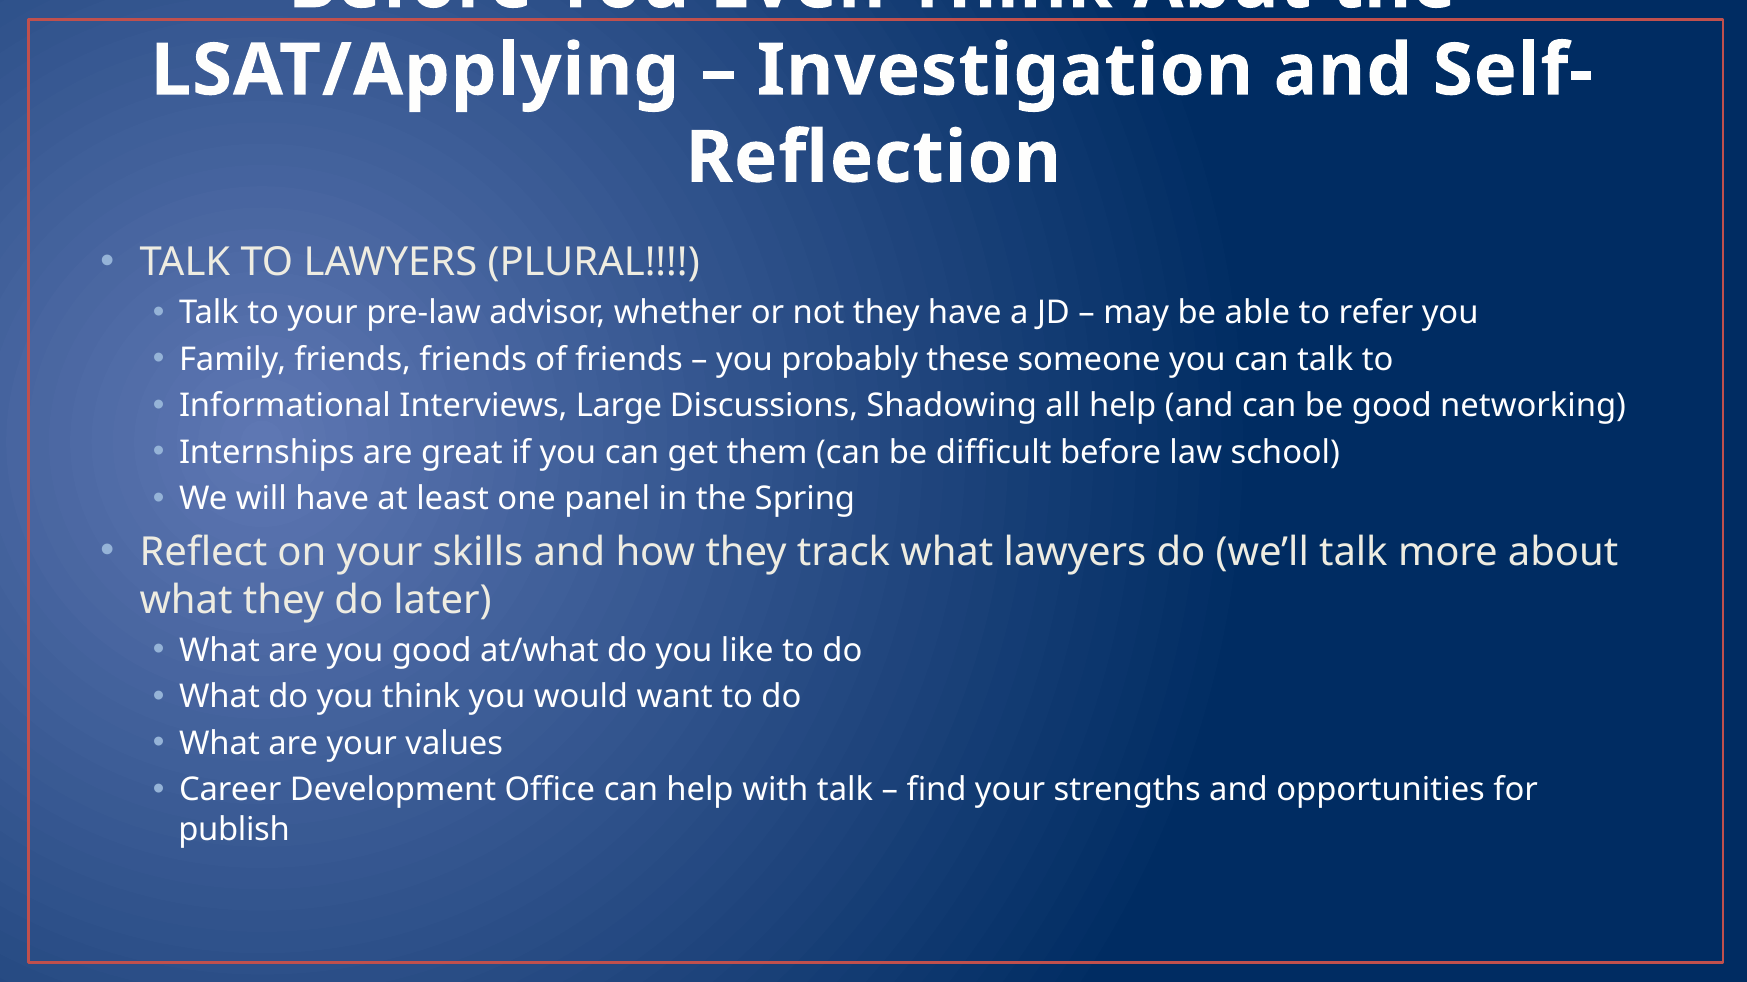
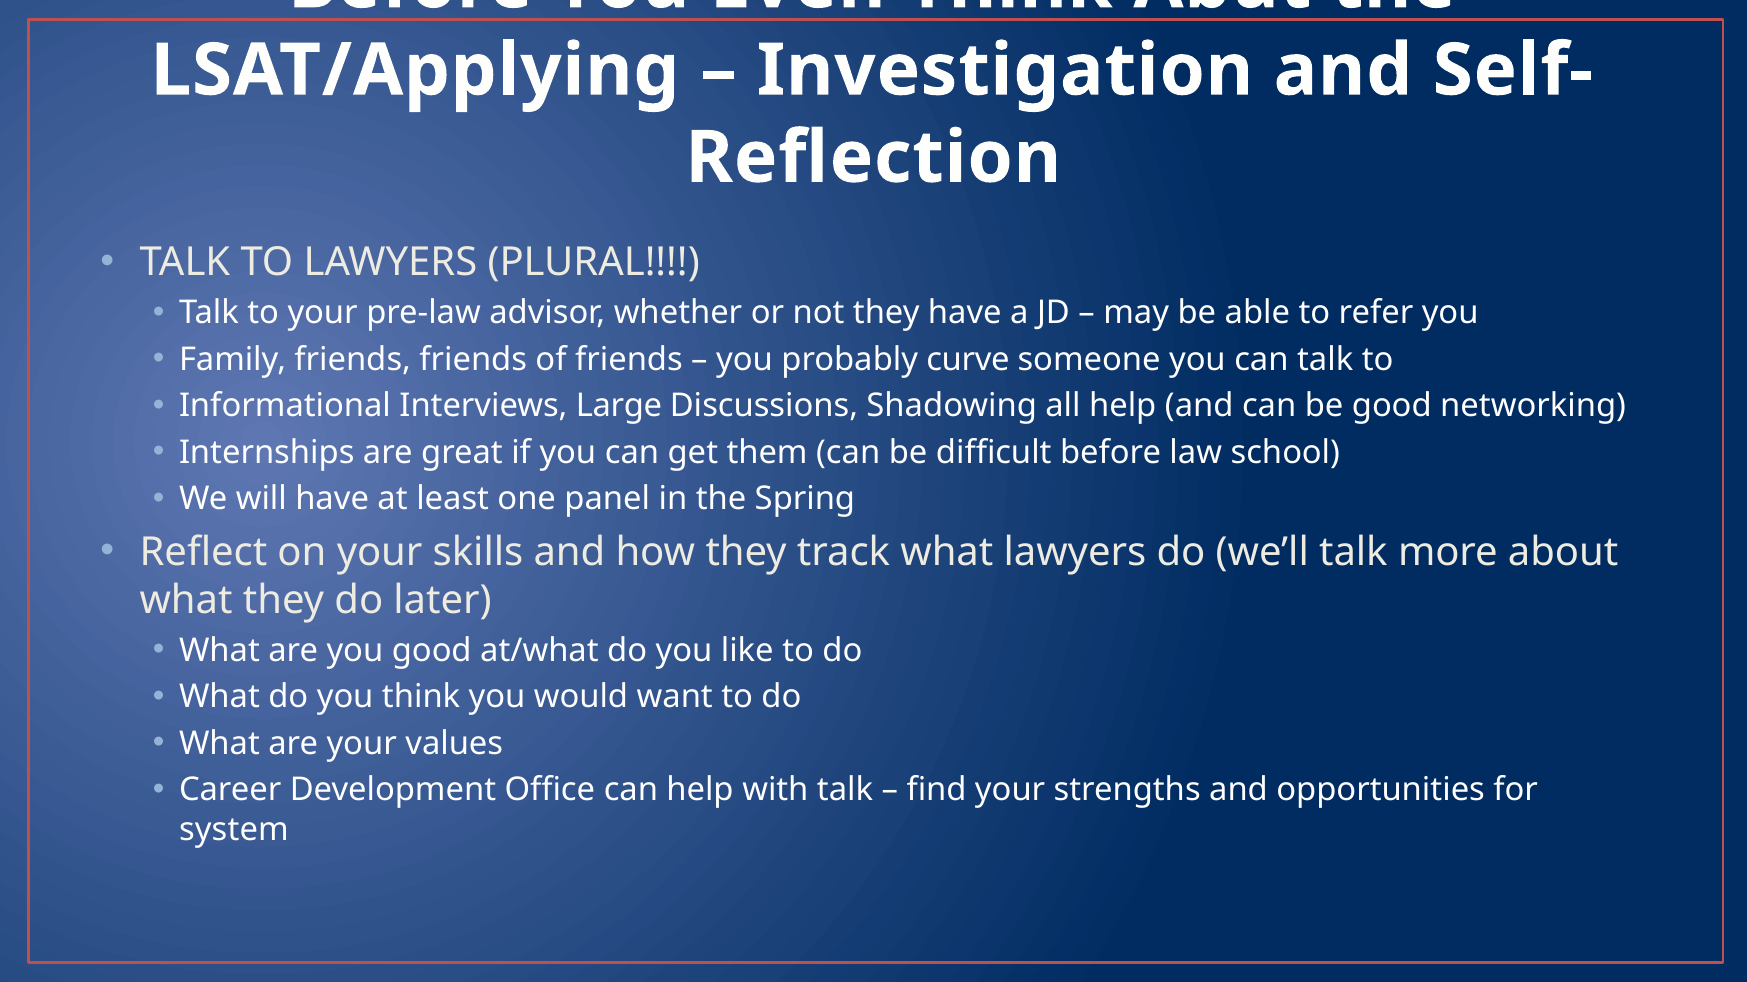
these: these -> curve
publish: publish -> system
